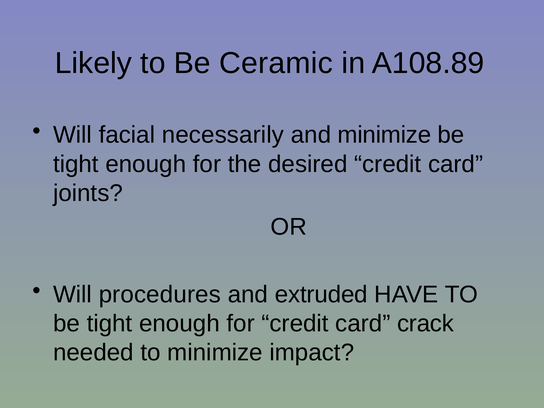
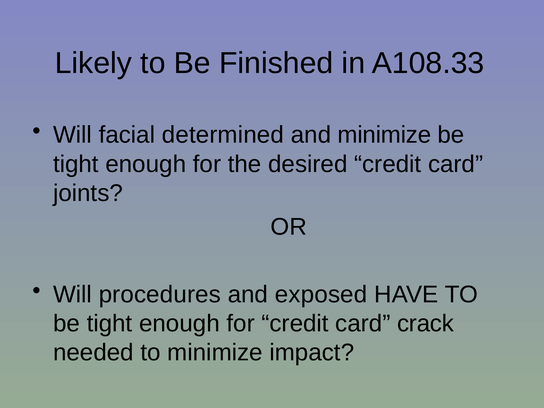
Ceramic: Ceramic -> Finished
A108.89: A108.89 -> A108.33
necessarily: necessarily -> determined
extruded: extruded -> exposed
